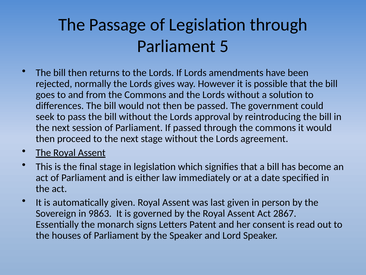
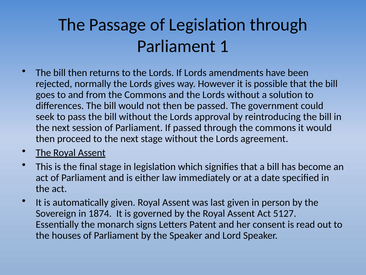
5: 5 -> 1
9863: 9863 -> 1874
2867: 2867 -> 5127
